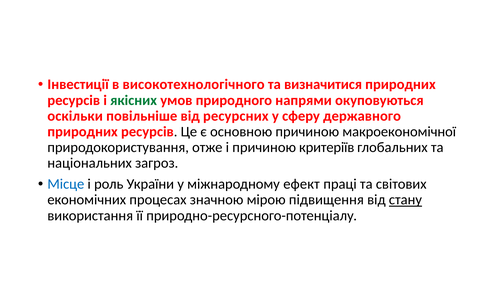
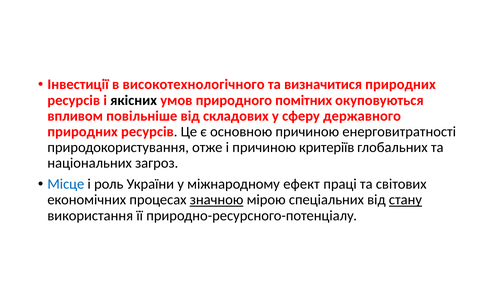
якісних colour: green -> black
напрями: напрями -> помітних
оскільки: оскільки -> впливом
ресурсних: ресурсних -> складових
макроекономічної: макроекономічної -> енерговитратності
значною underline: none -> present
підвищення: підвищення -> спеціальних
